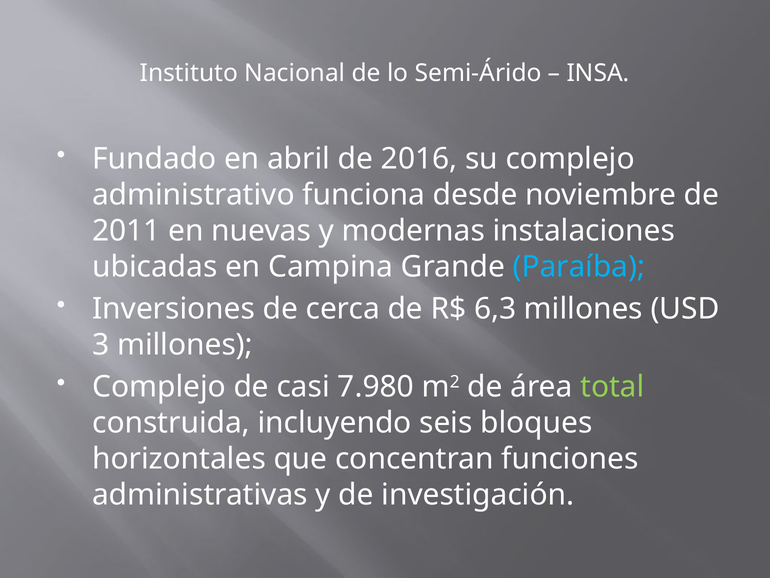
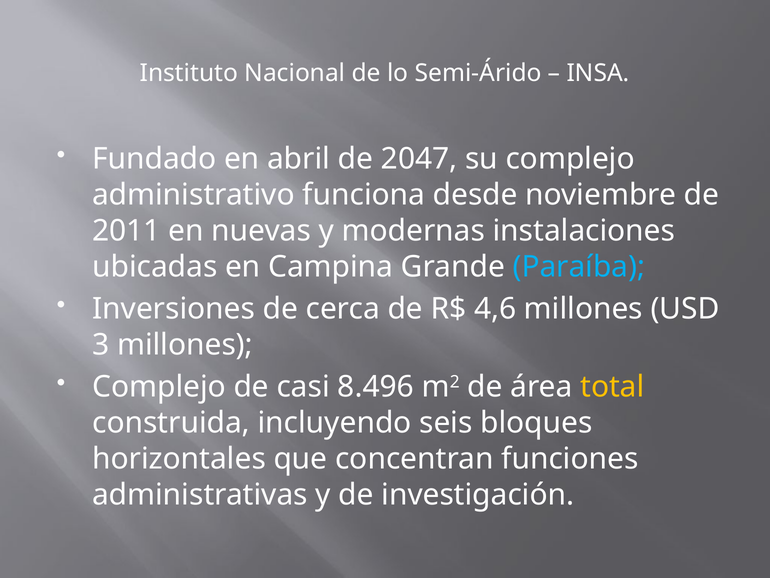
2016: 2016 -> 2047
6,3: 6,3 -> 4,6
7.980: 7.980 -> 8.496
total colour: light green -> yellow
